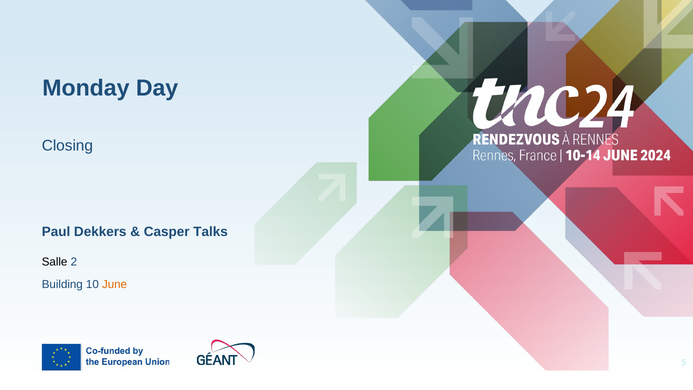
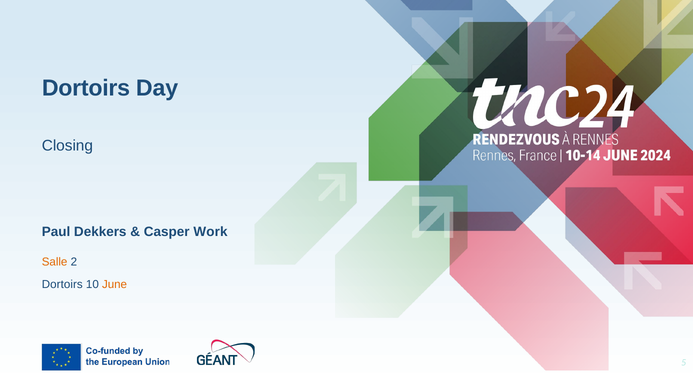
Monday at (86, 88): Monday -> Dortoirs
Talks: Talks -> Work
Salle colour: black -> orange
Building at (62, 284): Building -> Dortoirs
